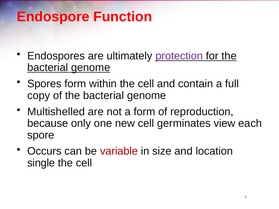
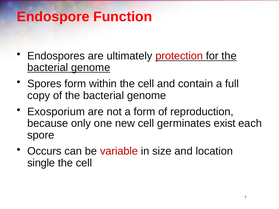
protection colour: purple -> red
Multishelled: Multishelled -> Exosporium
view: view -> exist
